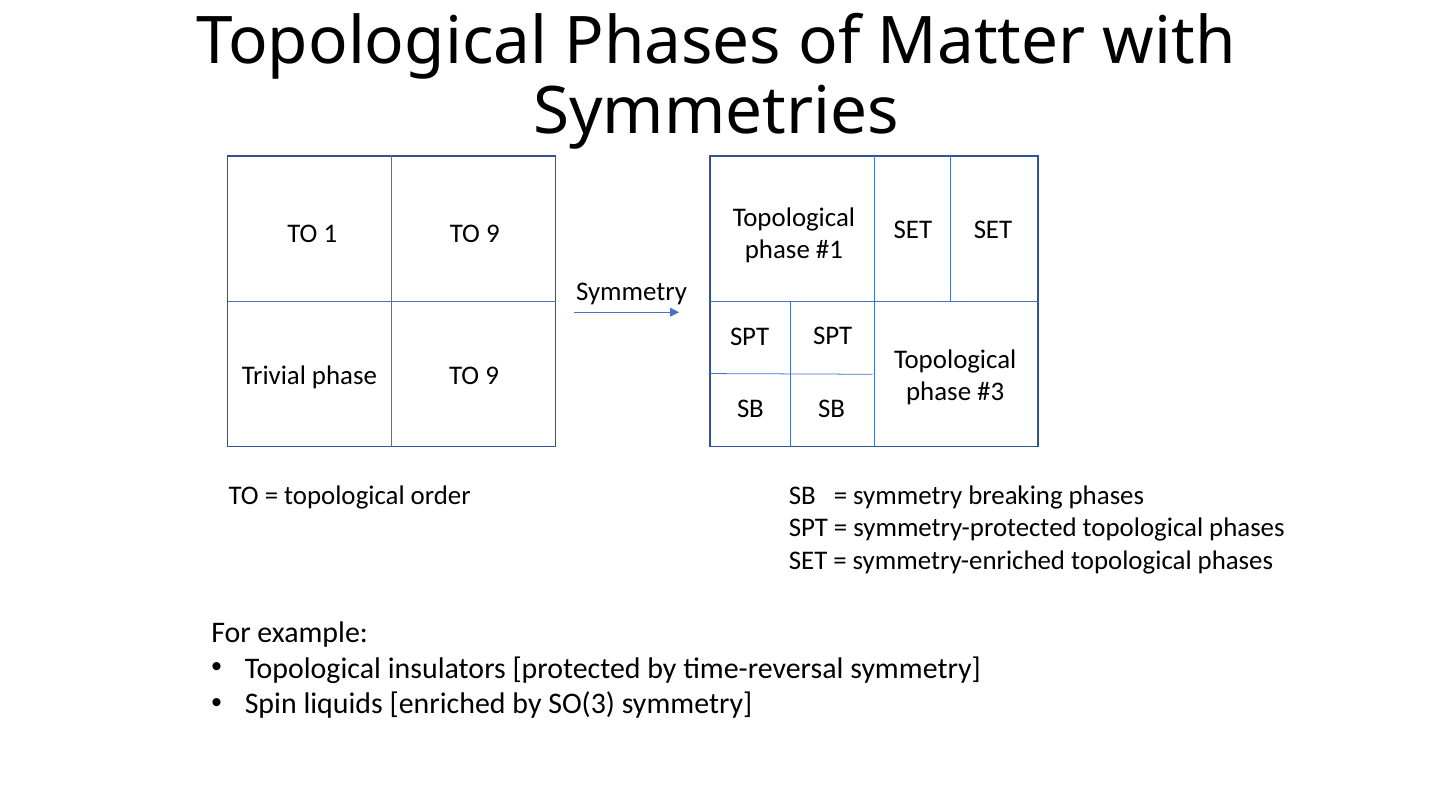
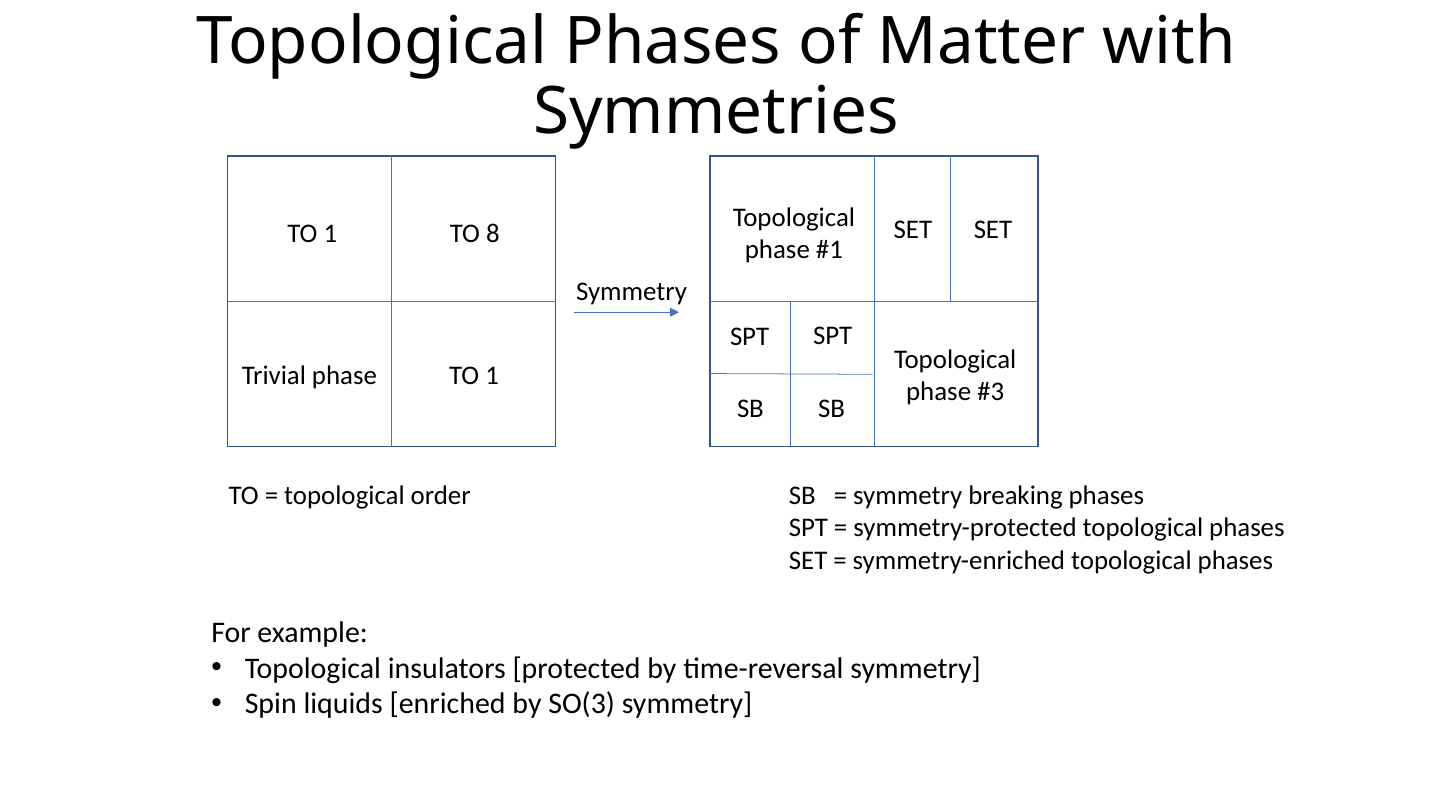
9 at (493, 234): 9 -> 8
9 at (492, 375): 9 -> 1
